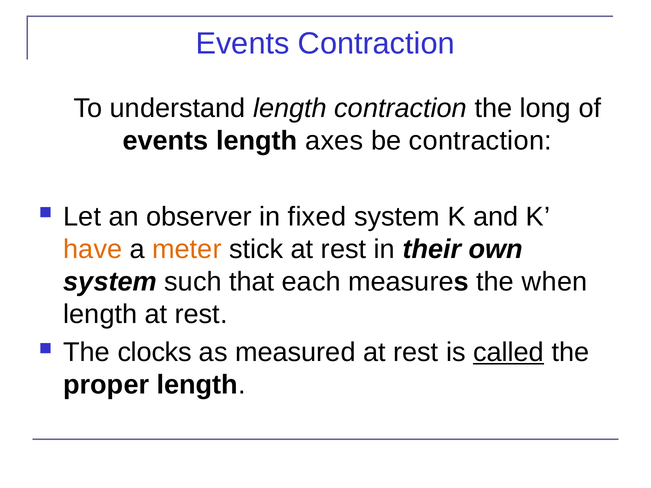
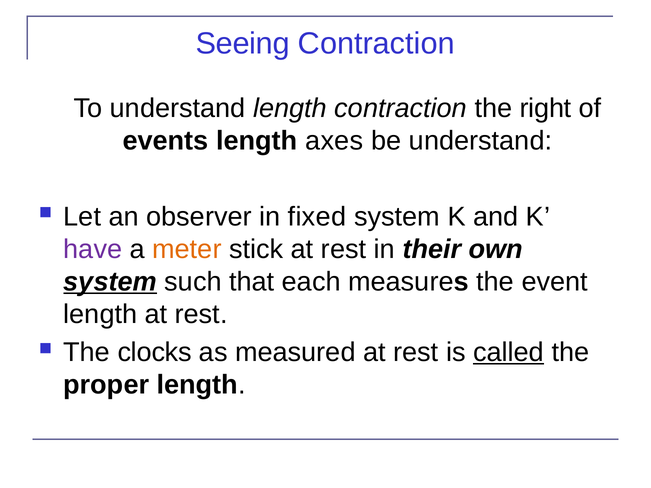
Events at (243, 44): Events -> Seeing
long: long -> right
be contraction: contraction -> understand
have colour: orange -> purple
system at (110, 282) underline: none -> present
when: when -> event
